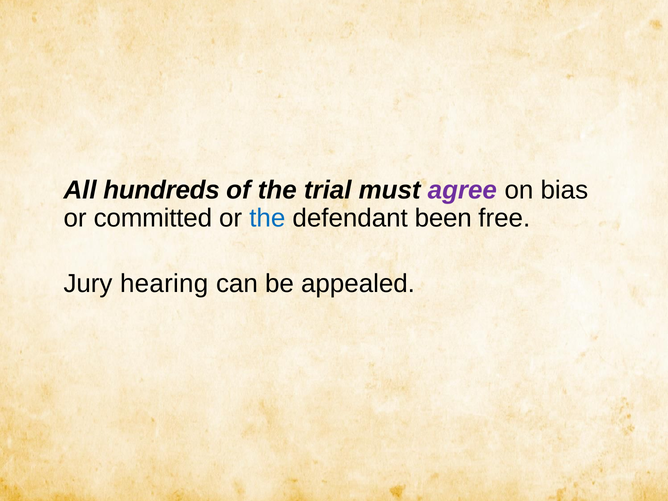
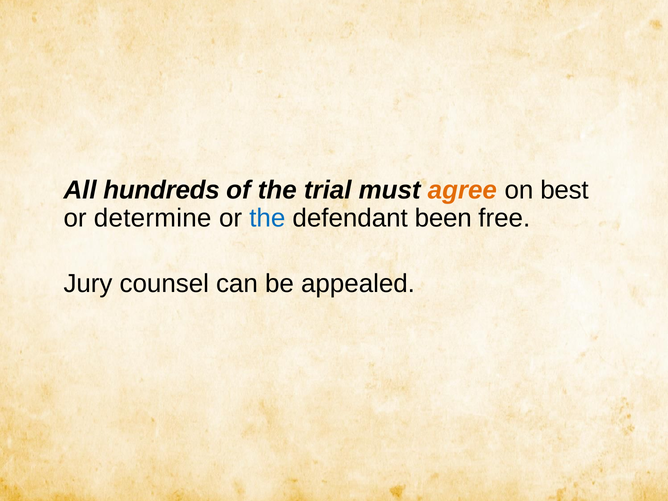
agree colour: purple -> orange
bias: bias -> best
committed: committed -> determine
hearing: hearing -> counsel
